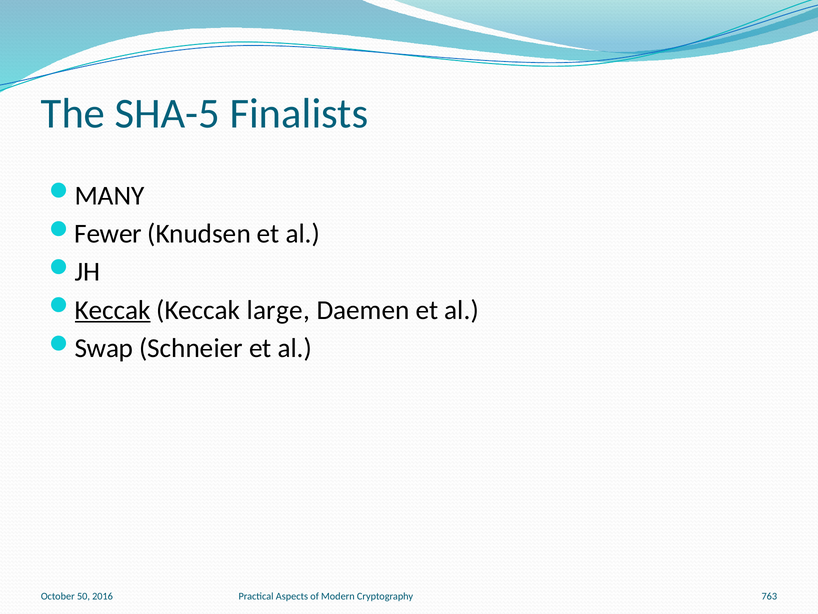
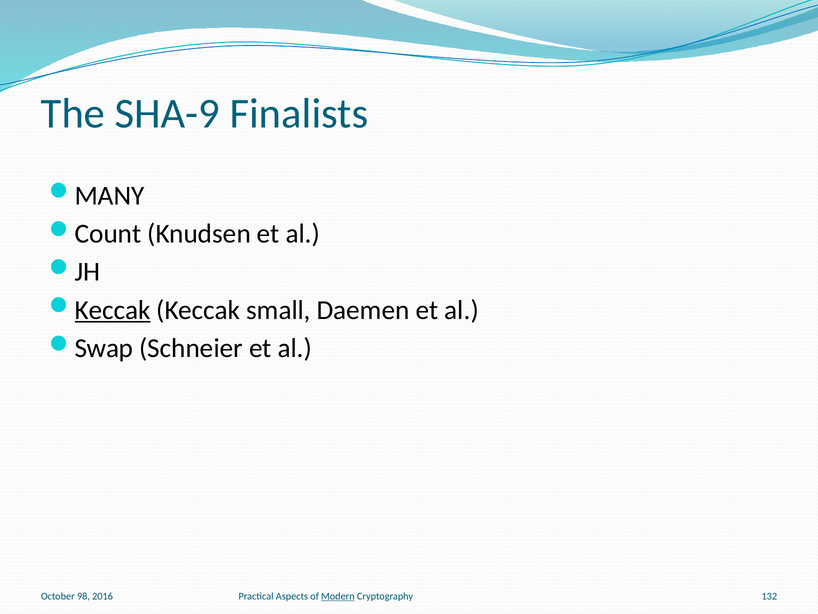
SHA-5: SHA-5 -> SHA-9
Fewer: Fewer -> Count
large: large -> small
Modern underline: none -> present
763: 763 -> 132
50: 50 -> 98
